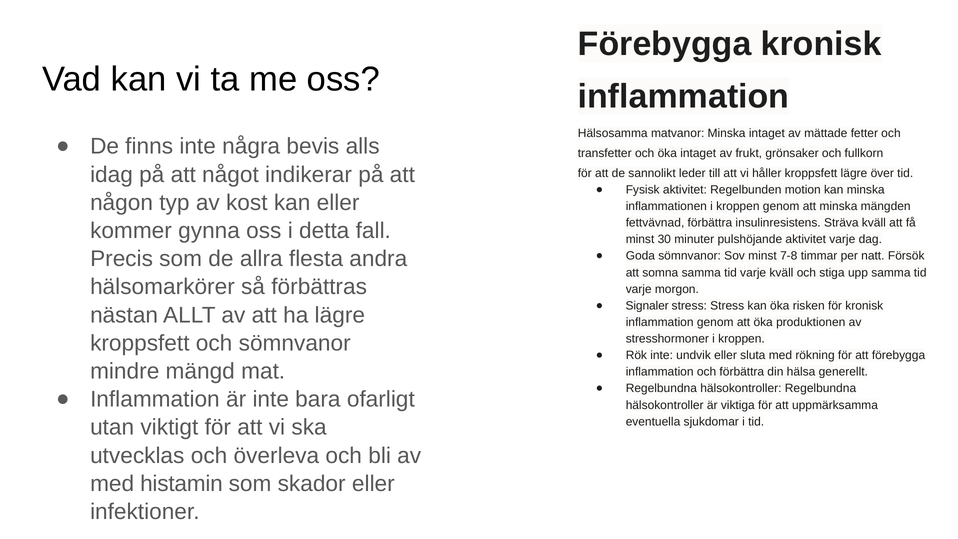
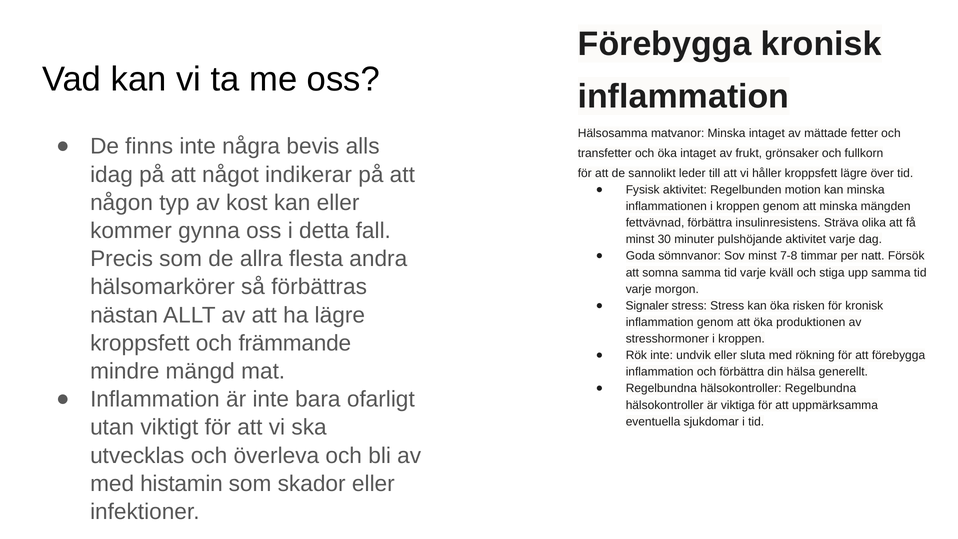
Sträva kväll: kväll -> olika
och sömnvanor: sömnvanor -> främmande
